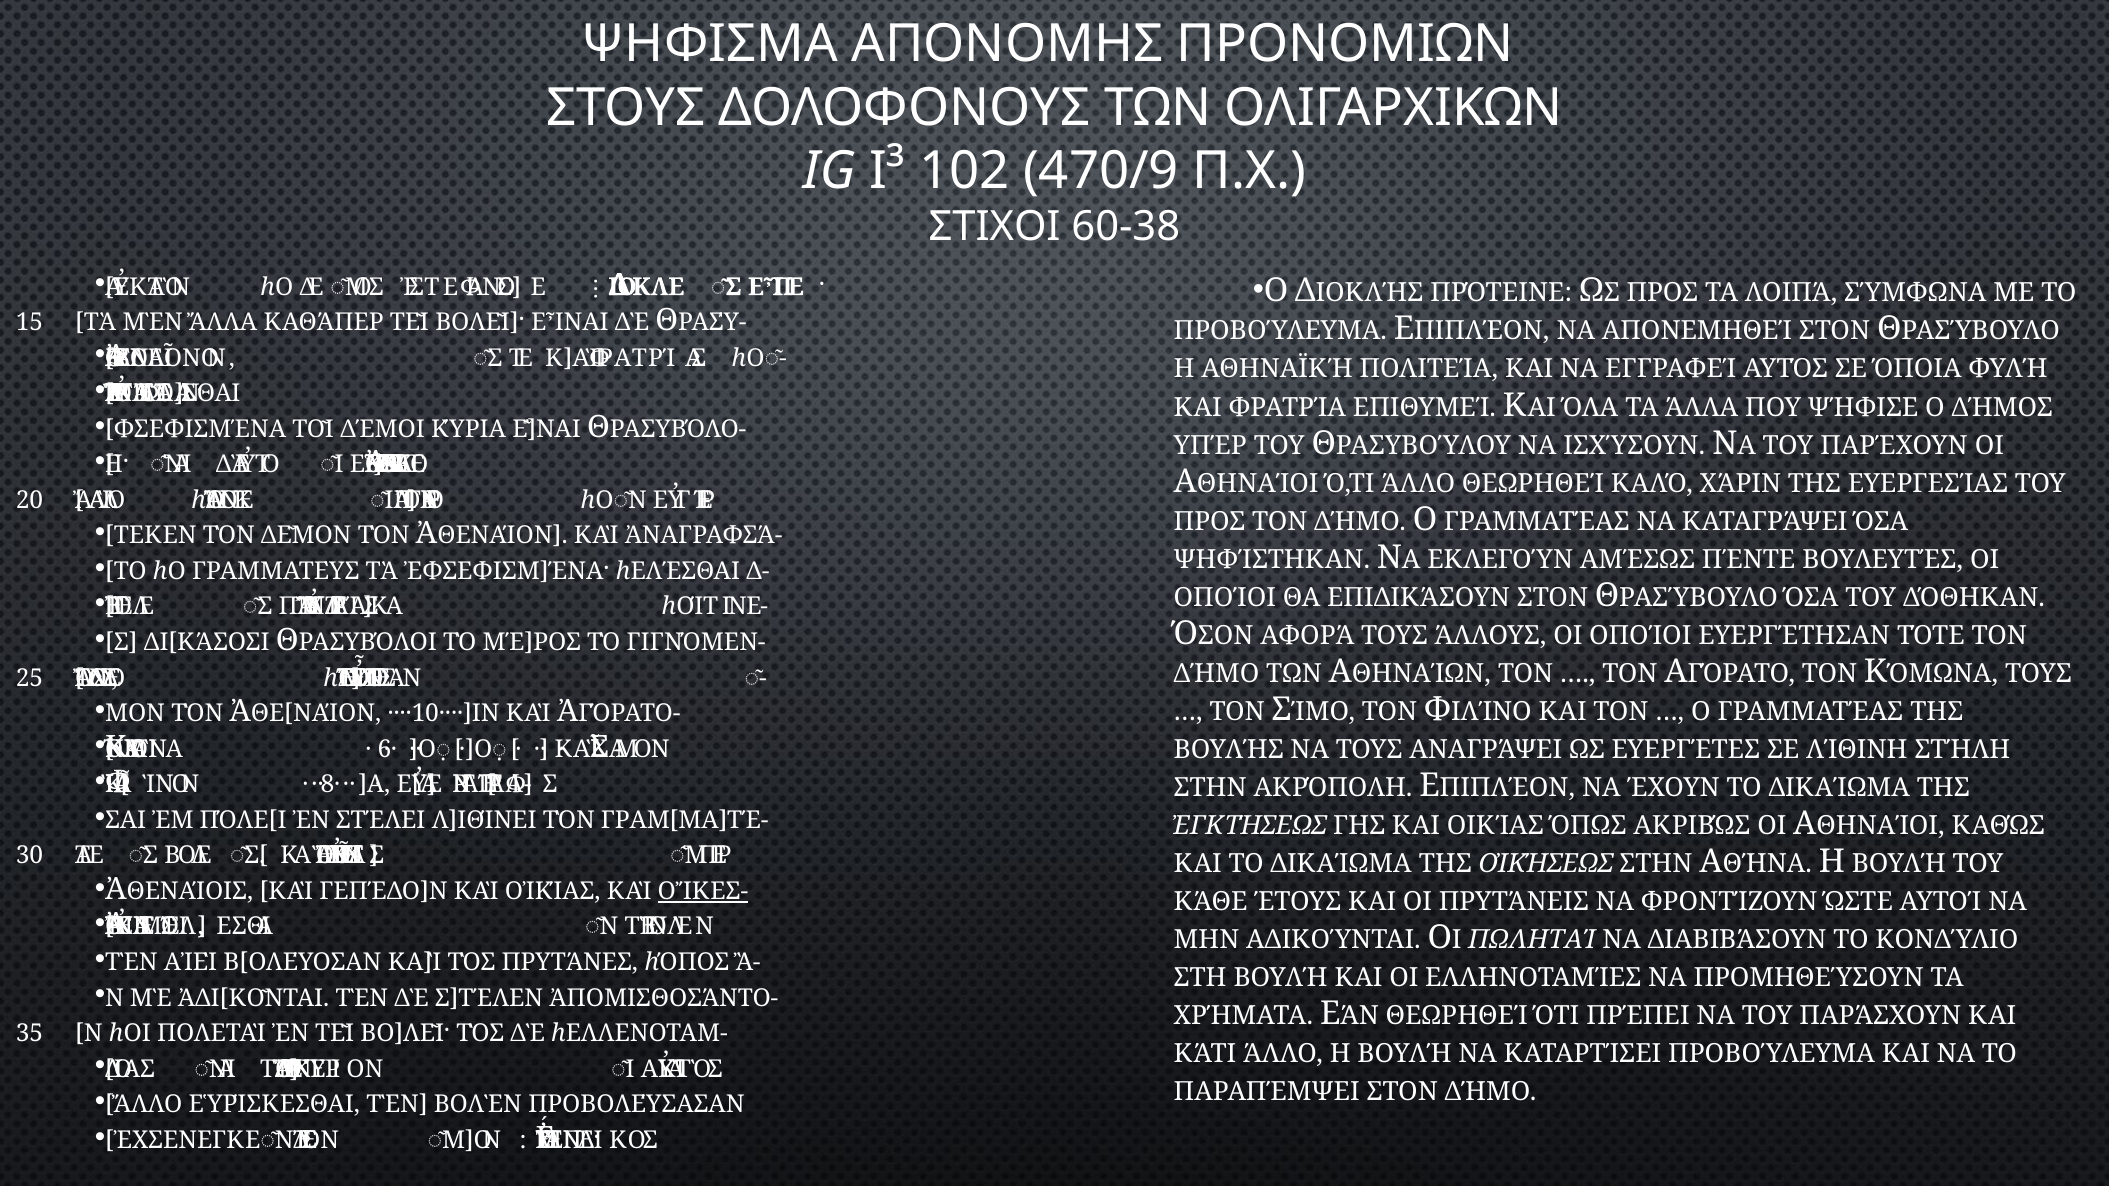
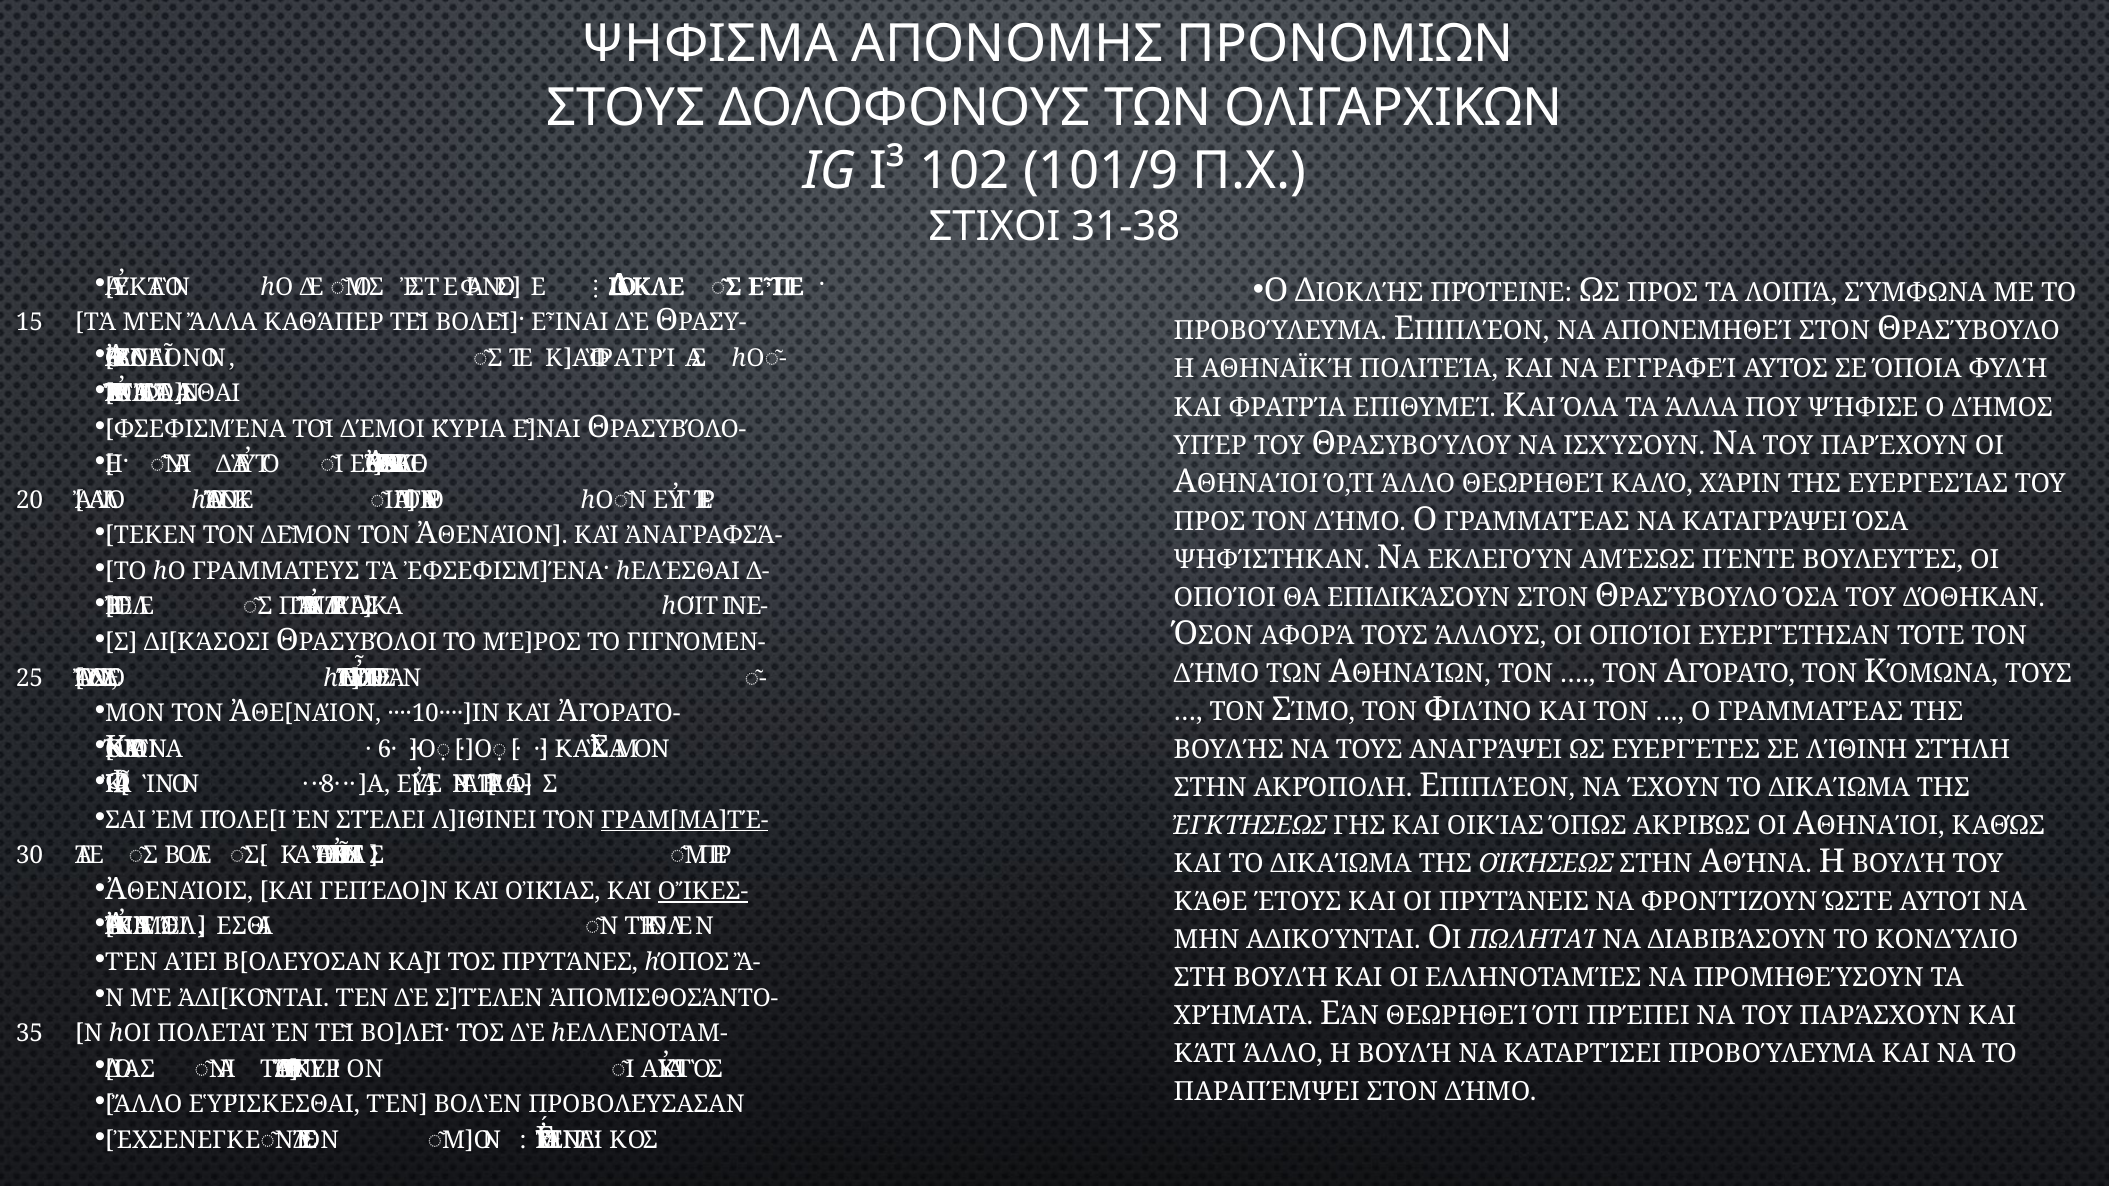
470/9: 470/9 -> 101/9
60-38: 60-38 -> 31-38
ΓΡΑΜ[ΜΑ]ΤΈ- underline: none -> present
